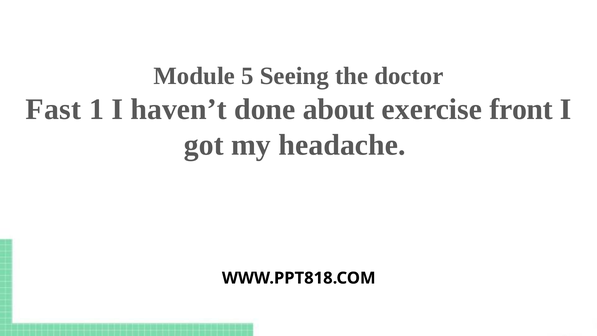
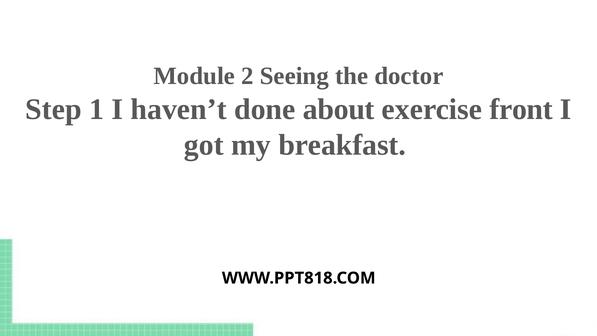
5: 5 -> 2
Fast: Fast -> Step
headache: headache -> breakfast
